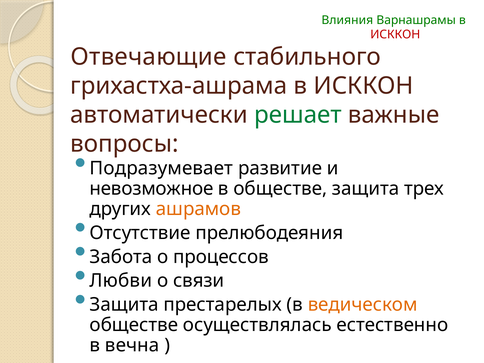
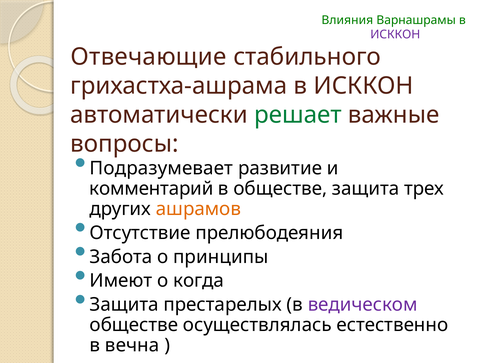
ИСККОН at (395, 35) colour: red -> purple
невозможное: невозможное -> комментарий
процессов: процессов -> принципы
Любви: Любви -> Имеют
связи: связи -> когда
ведическом colour: orange -> purple
